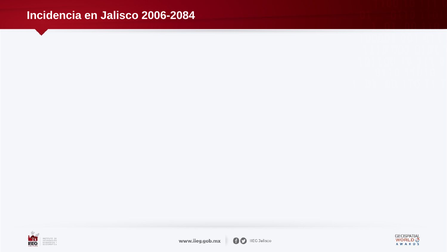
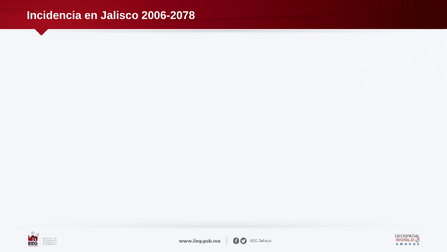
2006-2084: 2006-2084 -> 2006-2078
